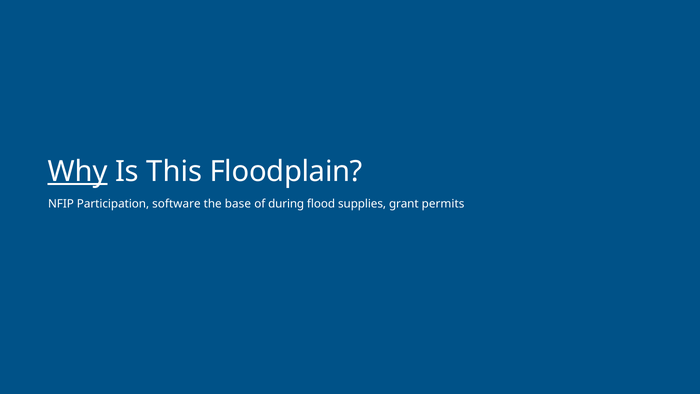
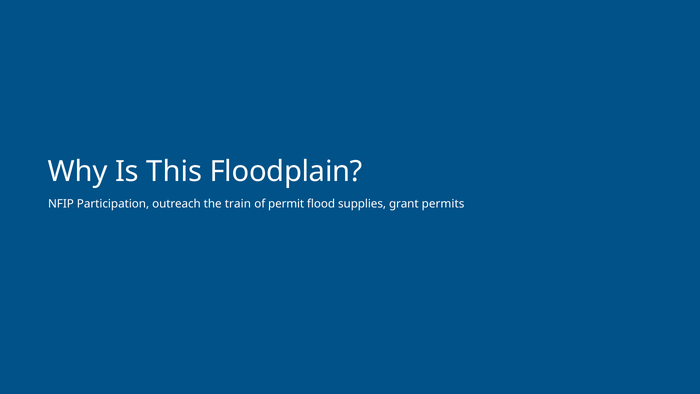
Why underline: present -> none
software: software -> outreach
base: base -> train
during: during -> permit
